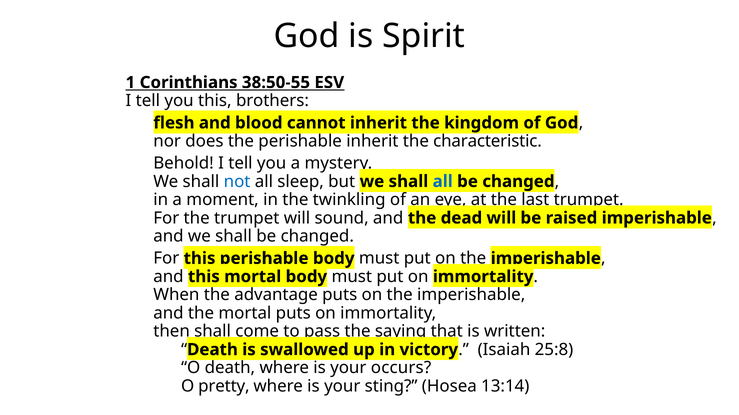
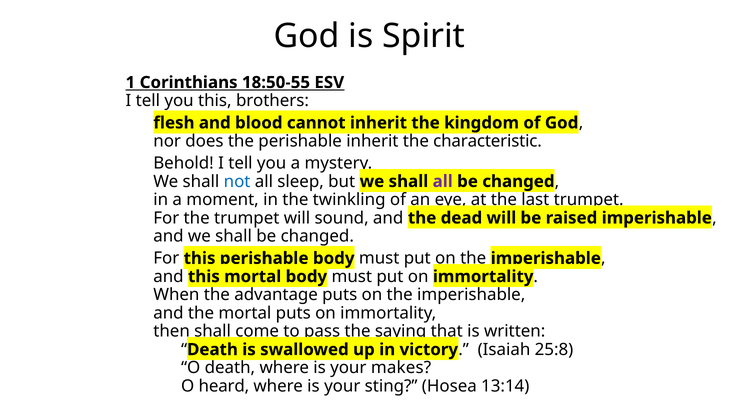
38:50-55: 38:50-55 -> 18:50-55
all at (443, 182) colour: blue -> purple
occurs: occurs -> makes
pretty: pretty -> heard
